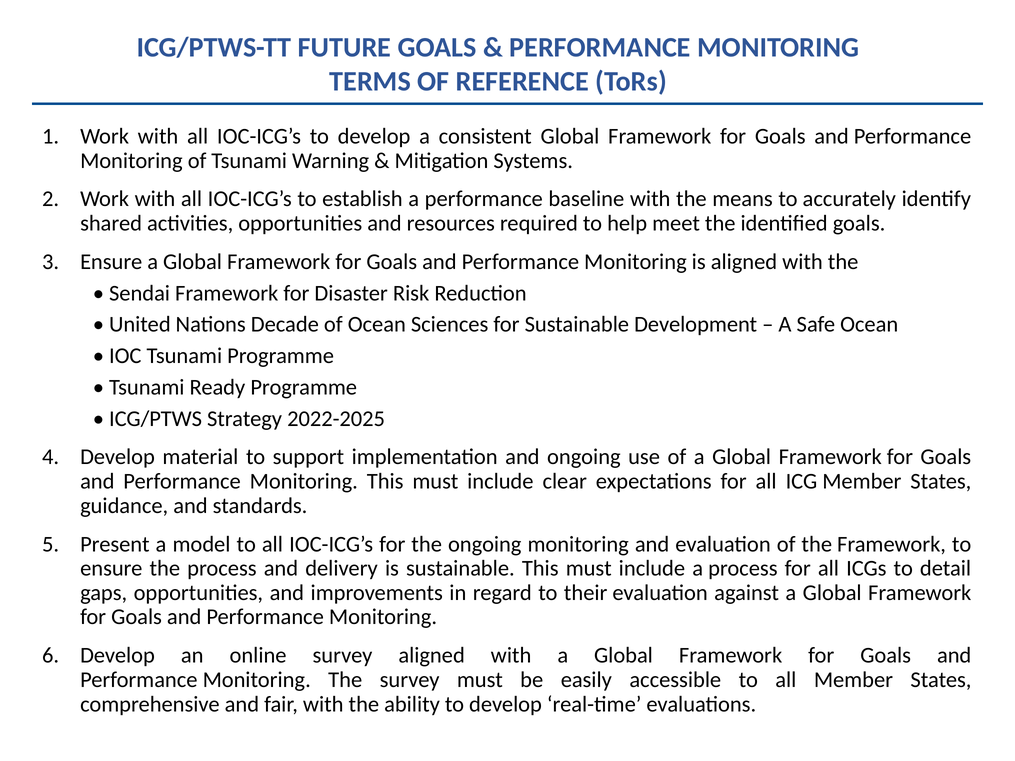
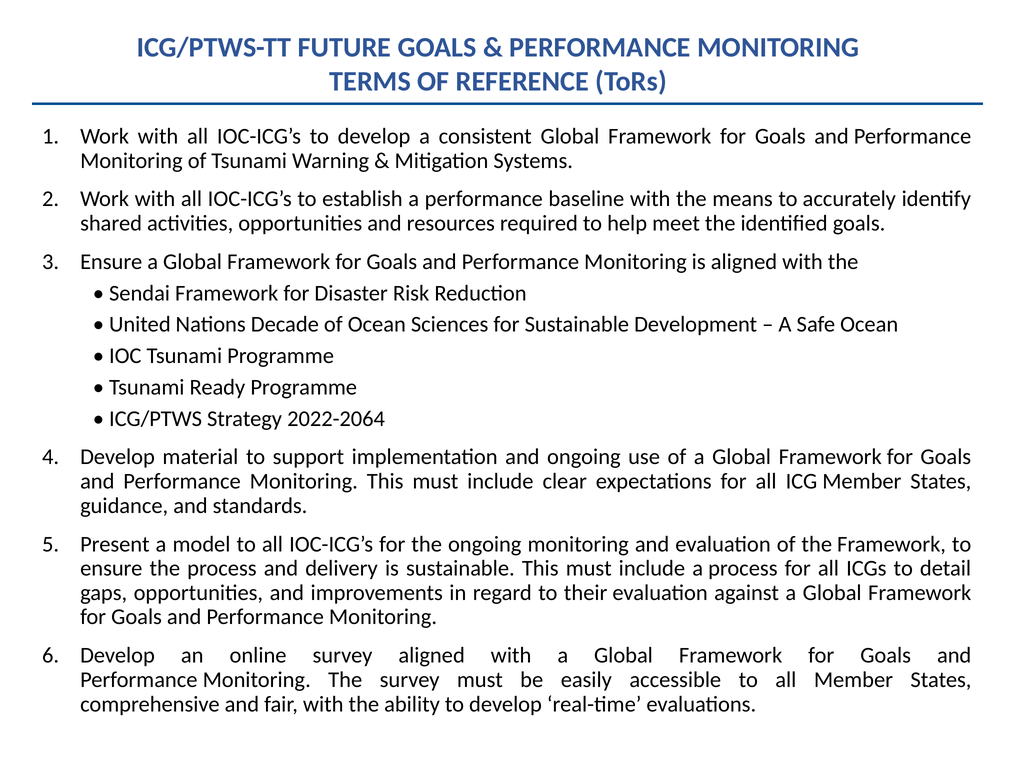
2022-2025: 2022-2025 -> 2022-2064
